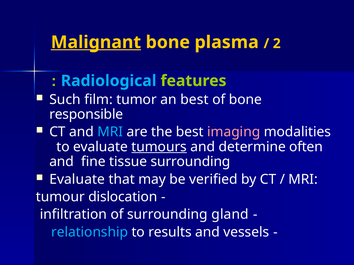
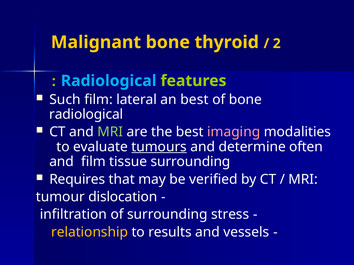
Malignant underline: present -> none
plasma: plasma -> thyroid
tumor: tumor -> lateral
responsible at (86, 115): responsible -> radiological
MRI at (110, 132) colour: light blue -> light green
and fine: fine -> film
Evaluate at (77, 180): Evaluate -> Requires
gland: gland -> stress
relationship colour: light blue -> yellow
